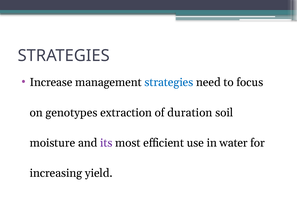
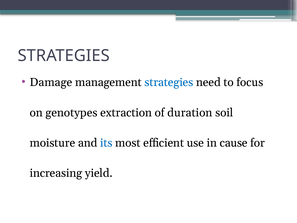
Increase: Increase -> Damage
its colour: purple -> blue
water: water -> cause
